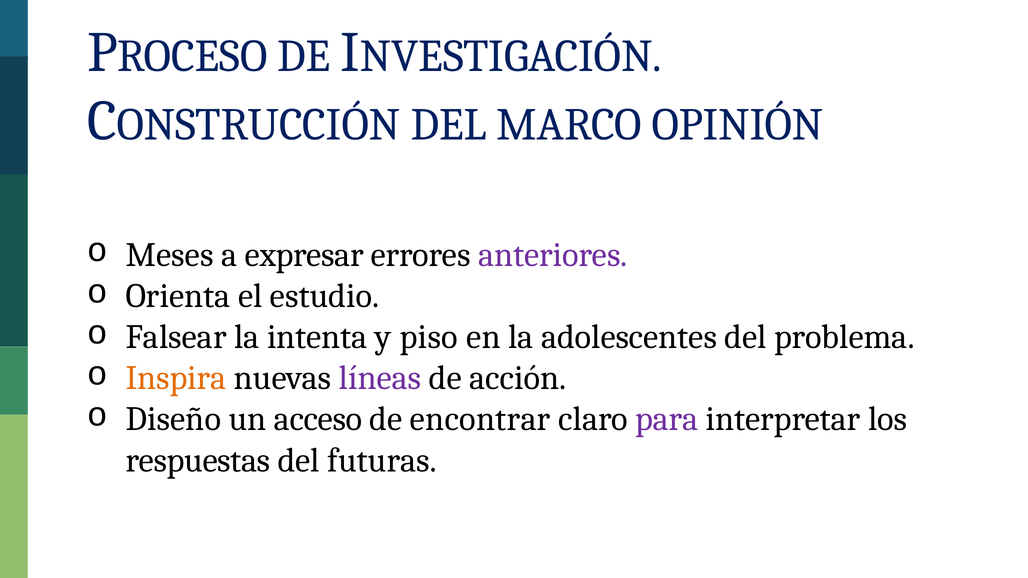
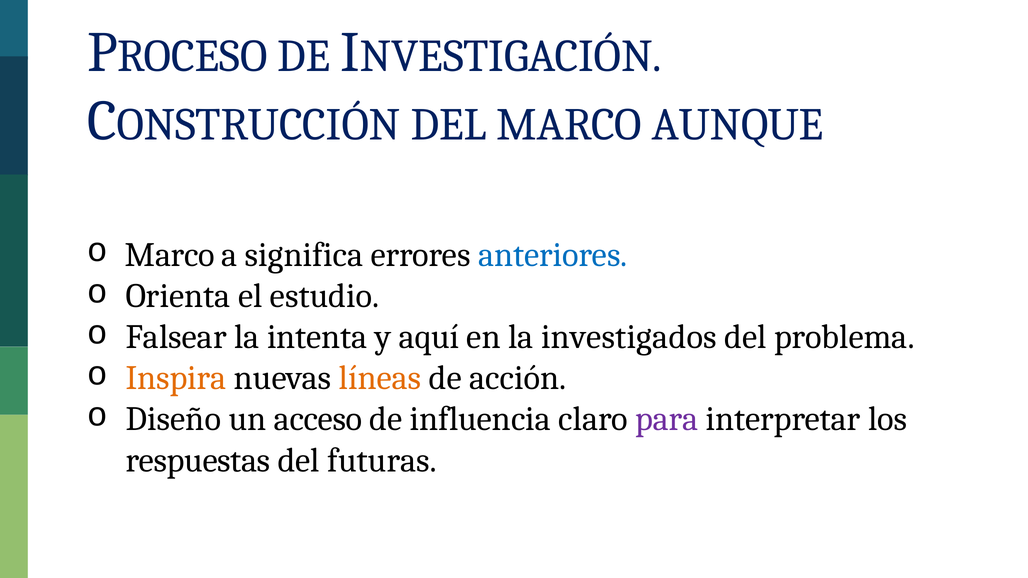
OPINIÓN: OPINIÓN -> AUNQUE
Meses at (170, 255): Meses -> Marco
expresar: expresar -> significa
anteriores colour: purple -> blue
piso: piso -> aquí
adolescentes: adolescentes -> investigados
líneas colour: purple -> orange
encontrar: encontrar -> influencia
